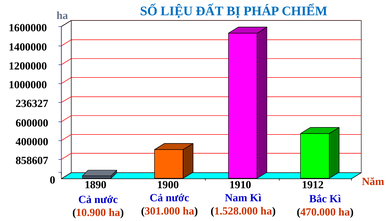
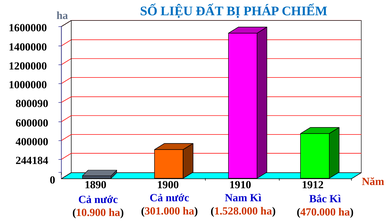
236327: 236327 -> 800090
858607: 858607 -> 244184
